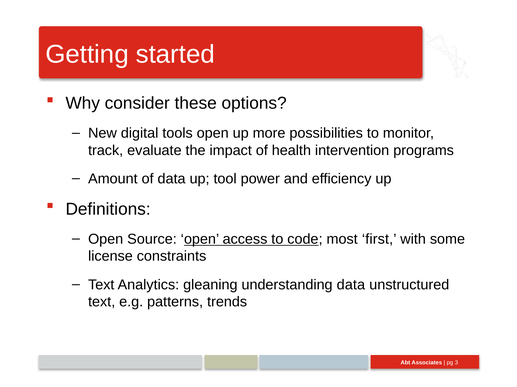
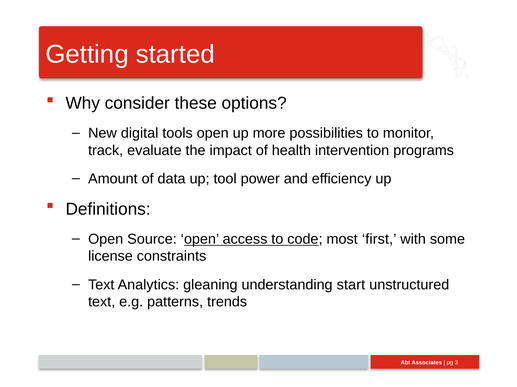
understanding data: data -> start
